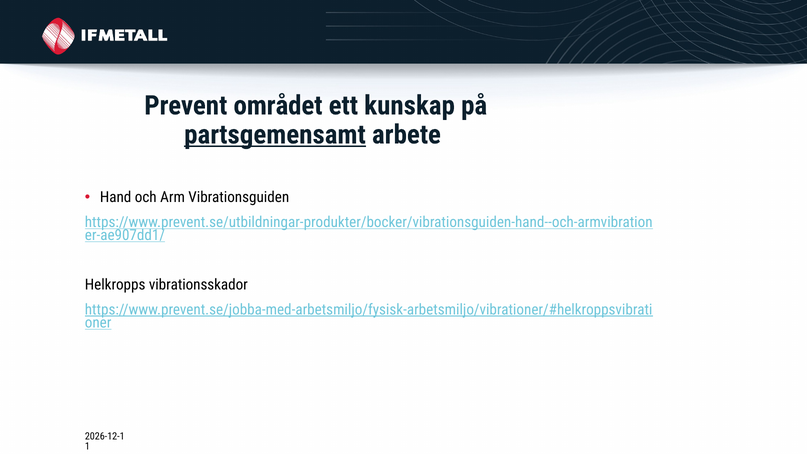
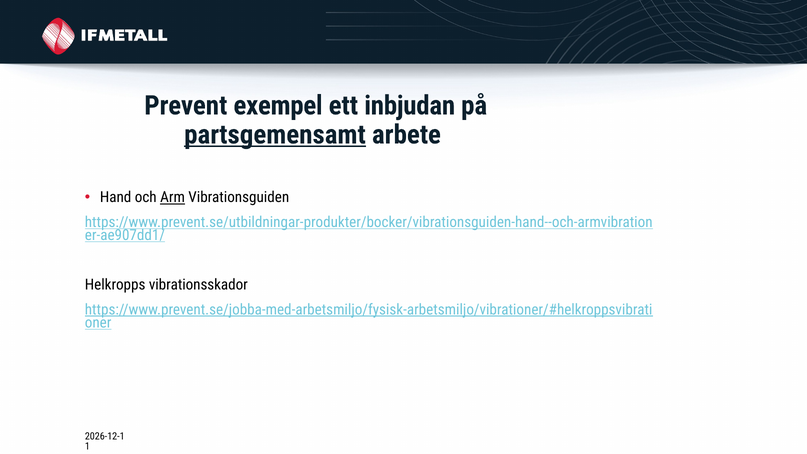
området: området -> exempel
kunskap: kunskap -> inbjudan
Arm underline: none -> present
